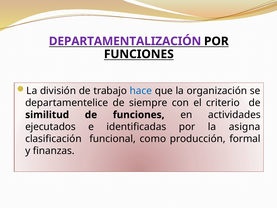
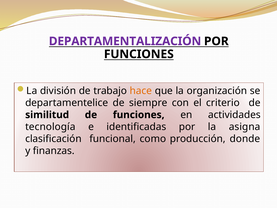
hace colour: blue -> orange
ejecutados: ejecutados -> tecnología
formal: formal -> donde
